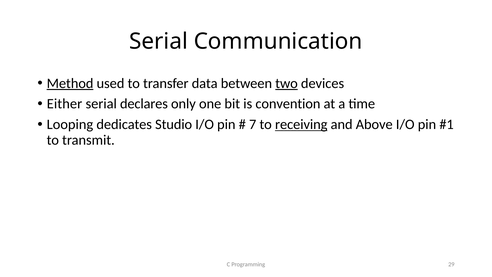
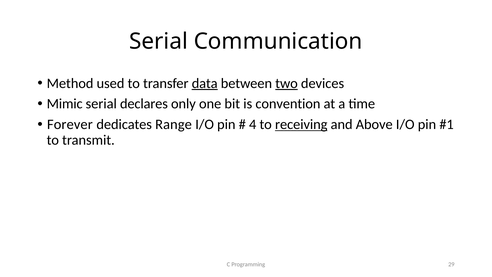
Method underline: present -> none
data underline: none -> present
Either: Either -> Mimic
Looping: Looping -> Forever
Studio: Studio -> Range
7: 7 -> 4
